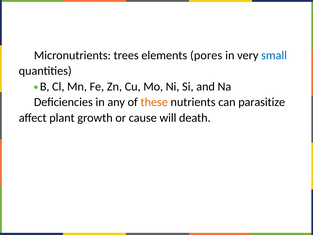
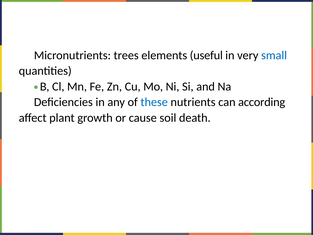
pores: pores -> useful
these colour: orange -> blue
parasitize: parasitize -> according
will: will -> soil
